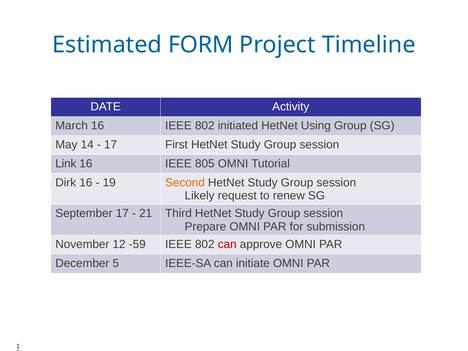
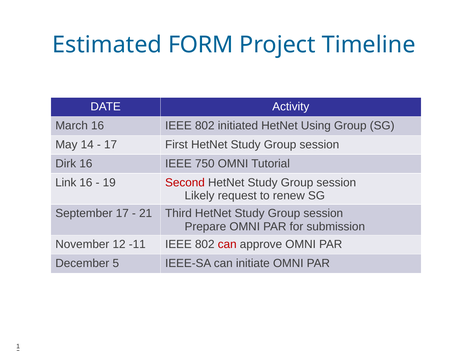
Link: Link -> Dirk
805: 805 -> 750
Dirk: Dirk -> Link
Second colour: orange -> red
-59: -59 -> -11
